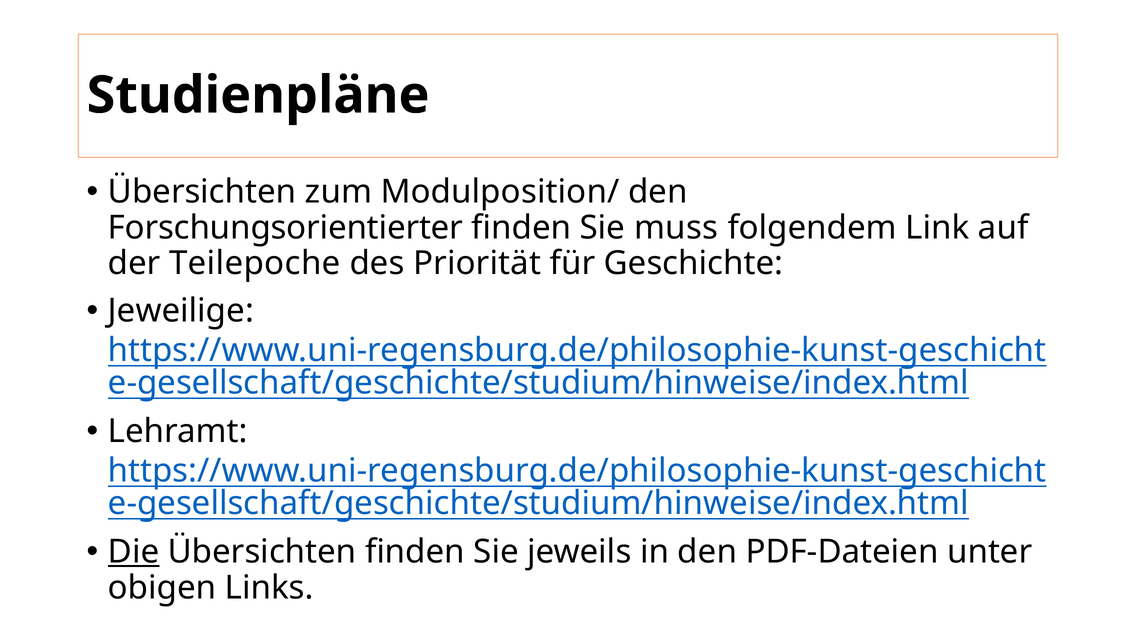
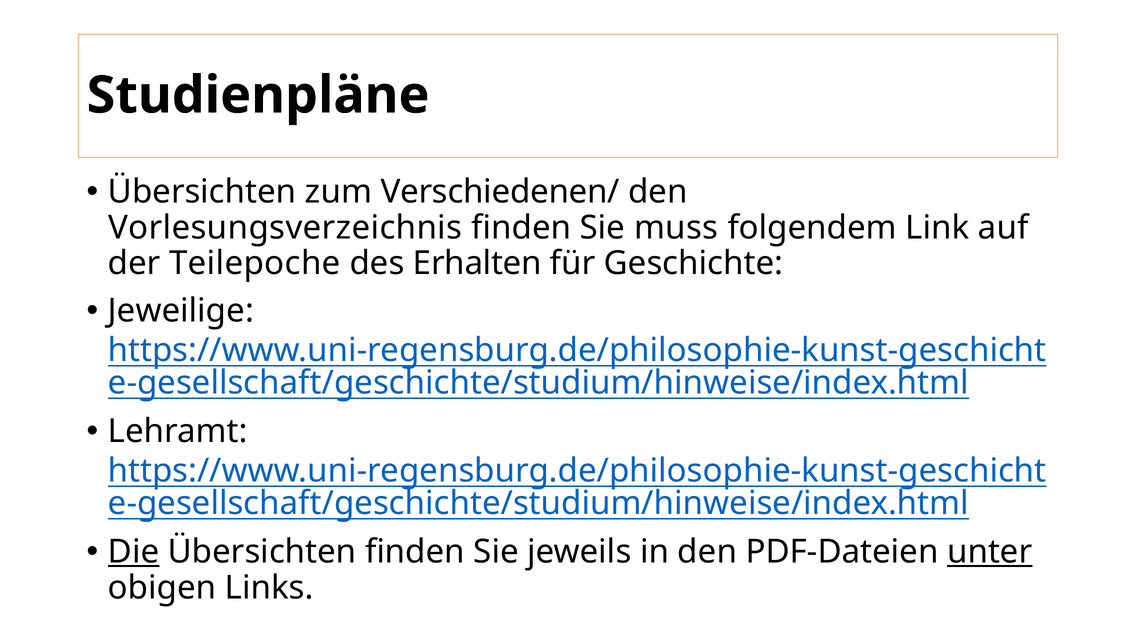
Modulposition/: Modulposition/ -> Verschiedenen/
Forschungsorientierter: Forschungsorientierter -> Vorlesungsverzeichnis
Priorität: Priorität -> Erhalten
unter underline: none -> present
